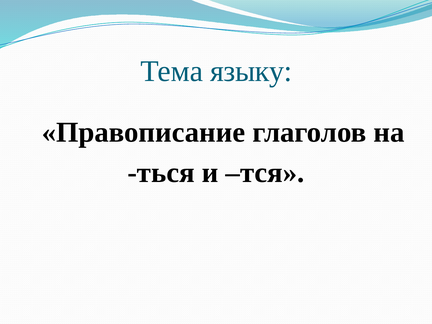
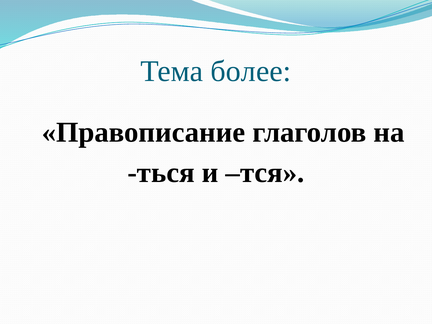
языку: языку -> более
